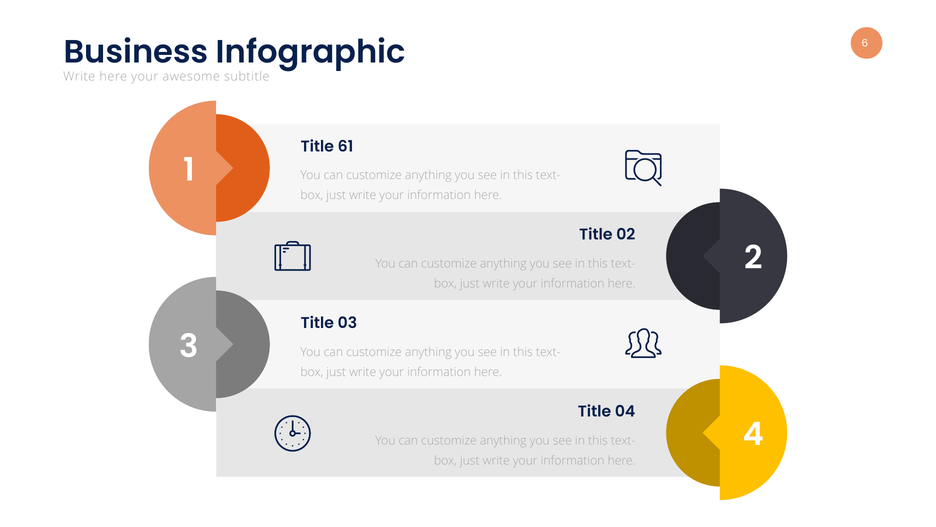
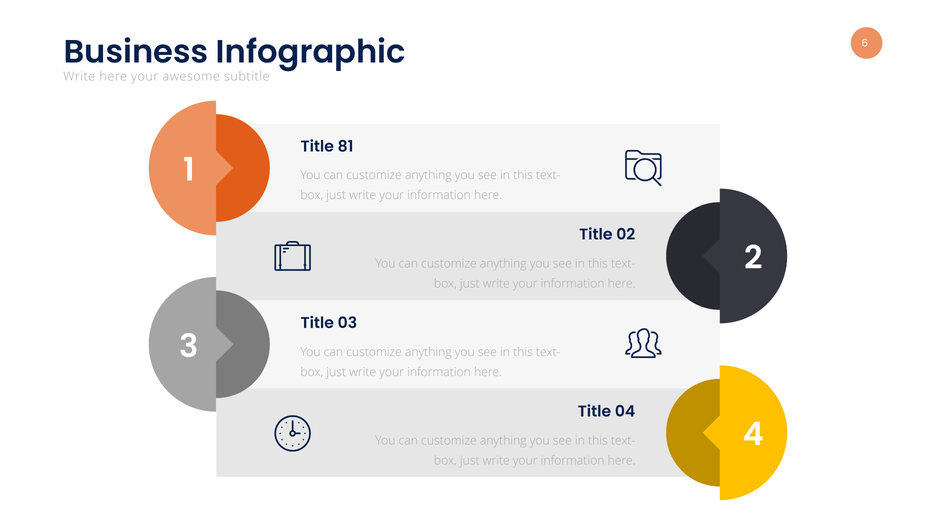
61: 61 -> 81
